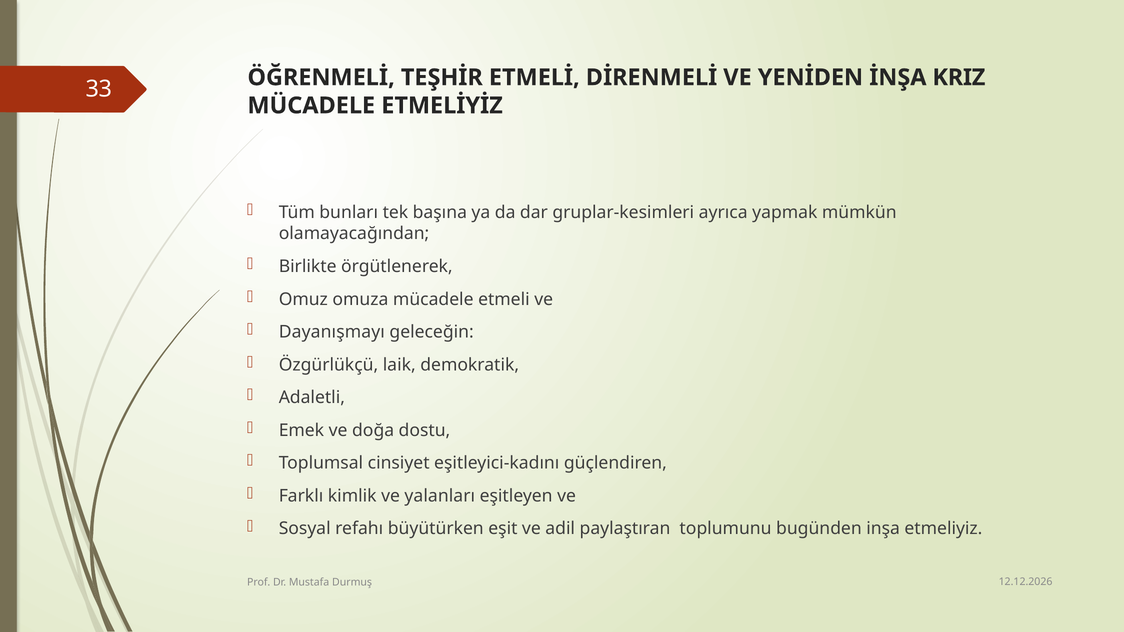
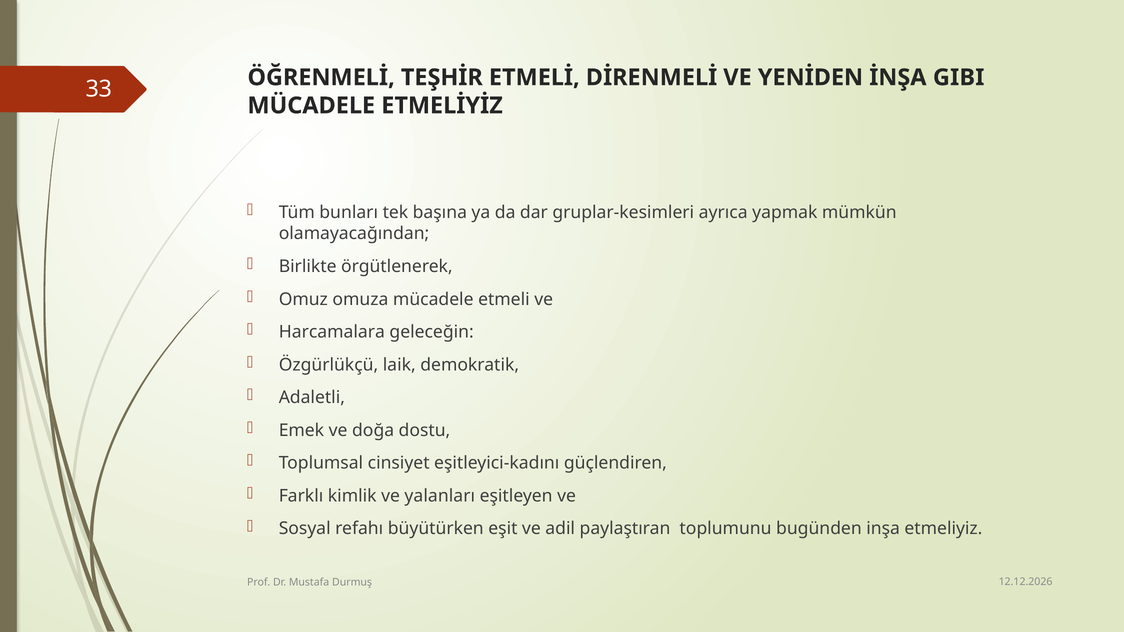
KRIZ: KRIZ -> GIBI
Dayanışmayı: Dayanışmayı -> Harcamalara
